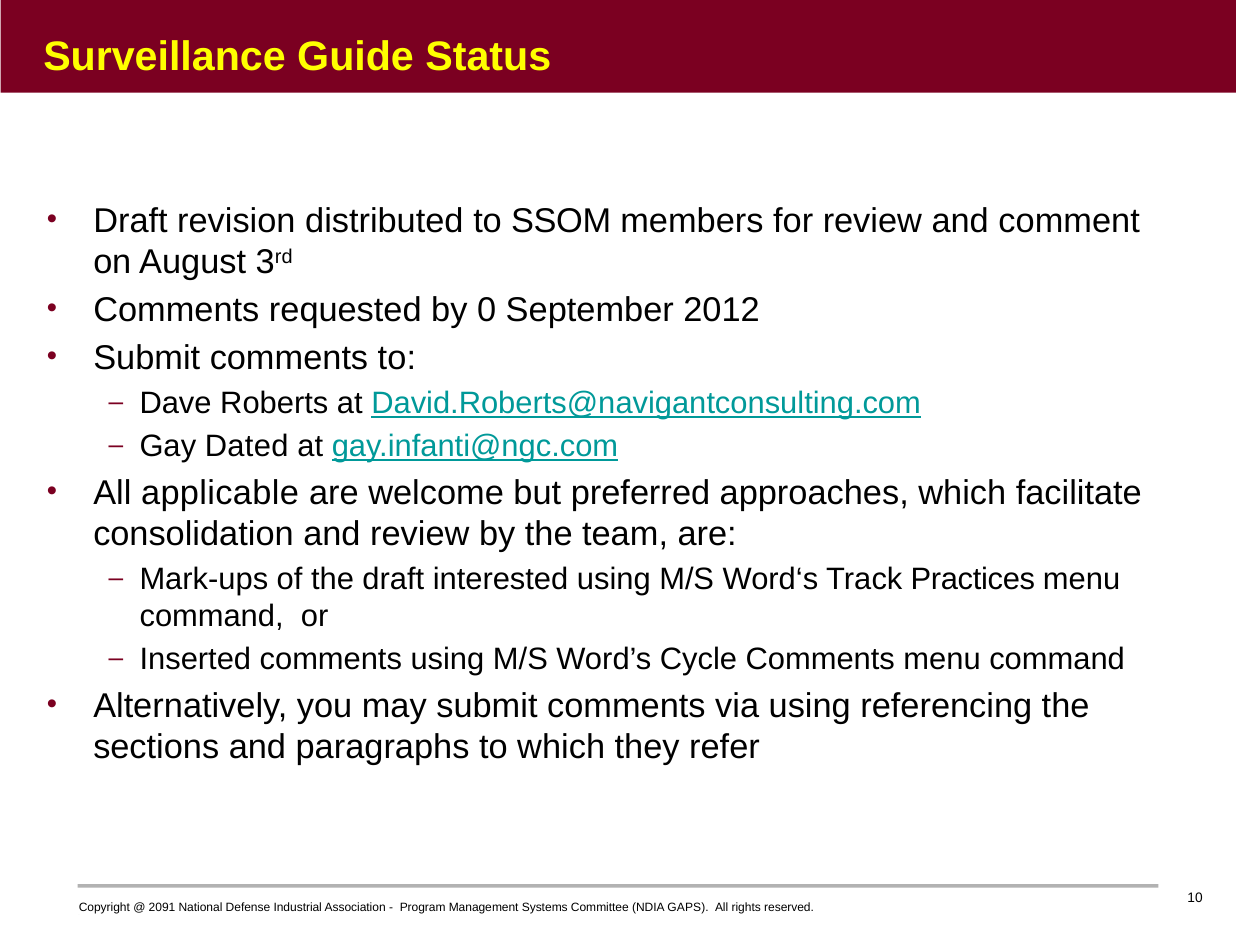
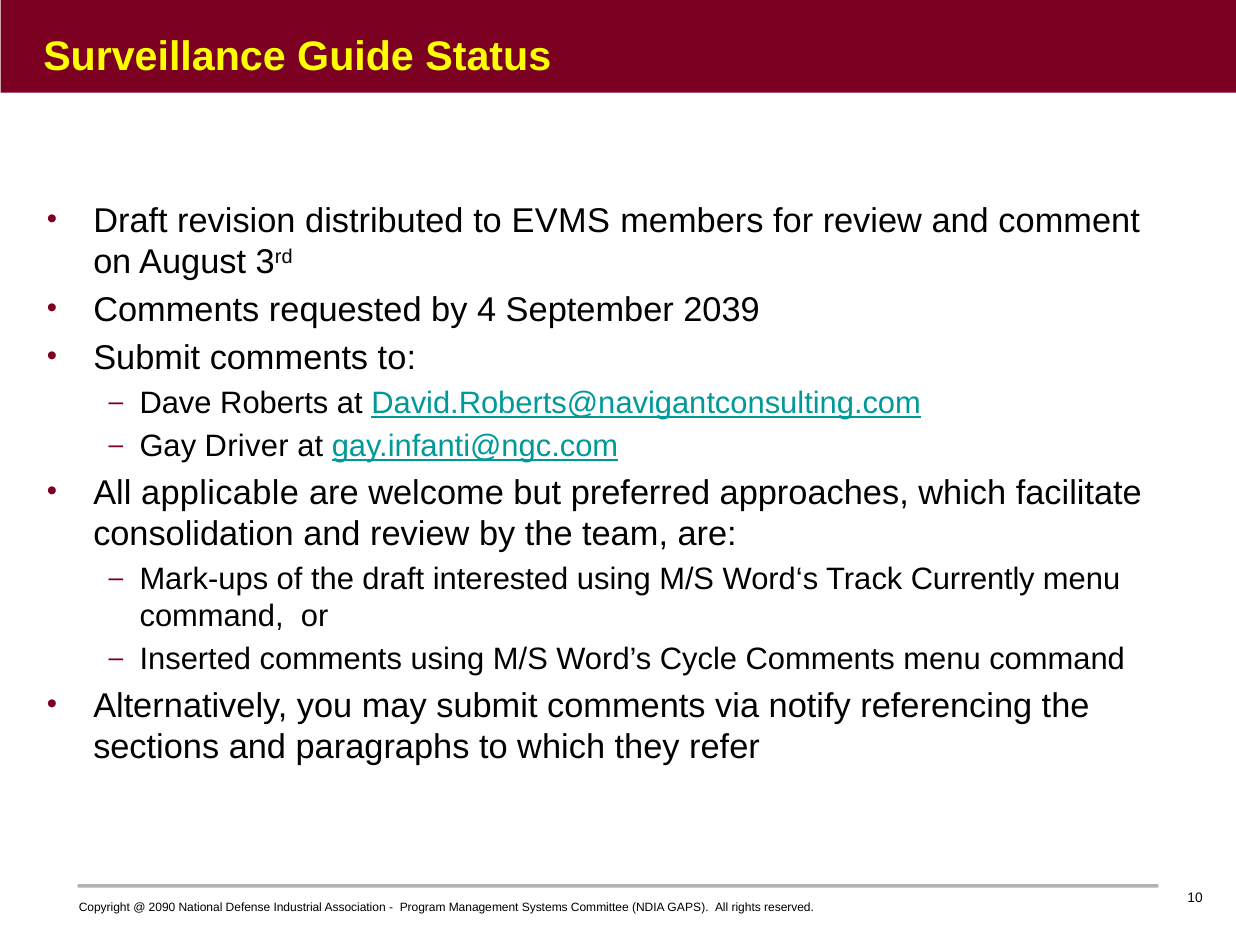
SSOM: SSOM -> EVMS
0: 0 -> 4
2012: 2012 -> 2039
Dated: Dated -> Driver
Practices: Practices -> Currently
via using: using -> notify
2091: 2091 -> 2090
